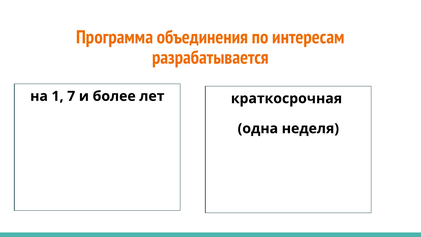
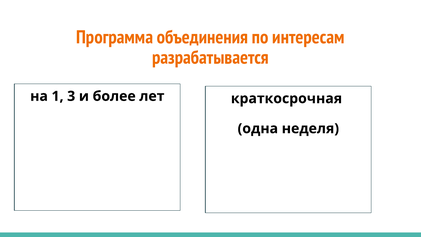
7: 7 -> 3
